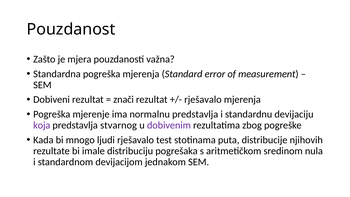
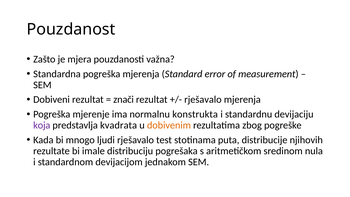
normalnu predstavlja: predstavlja -> konstrukta
stvarnog: stvarnog -> kvadrata
dobivenim colour: purple -> orange
